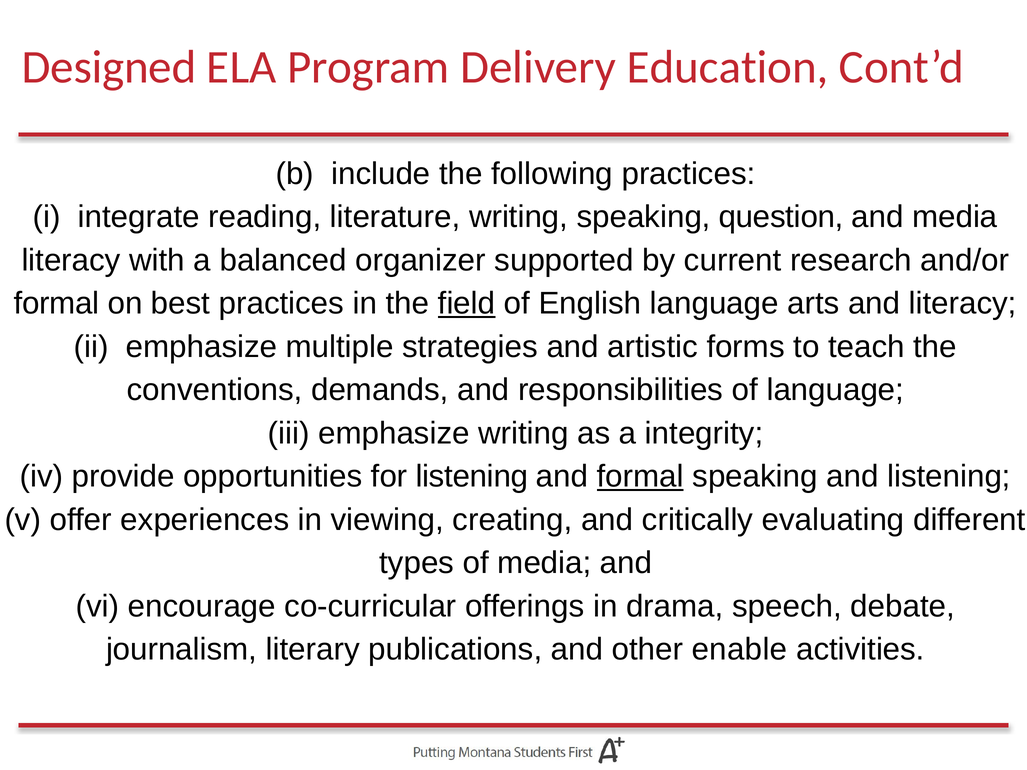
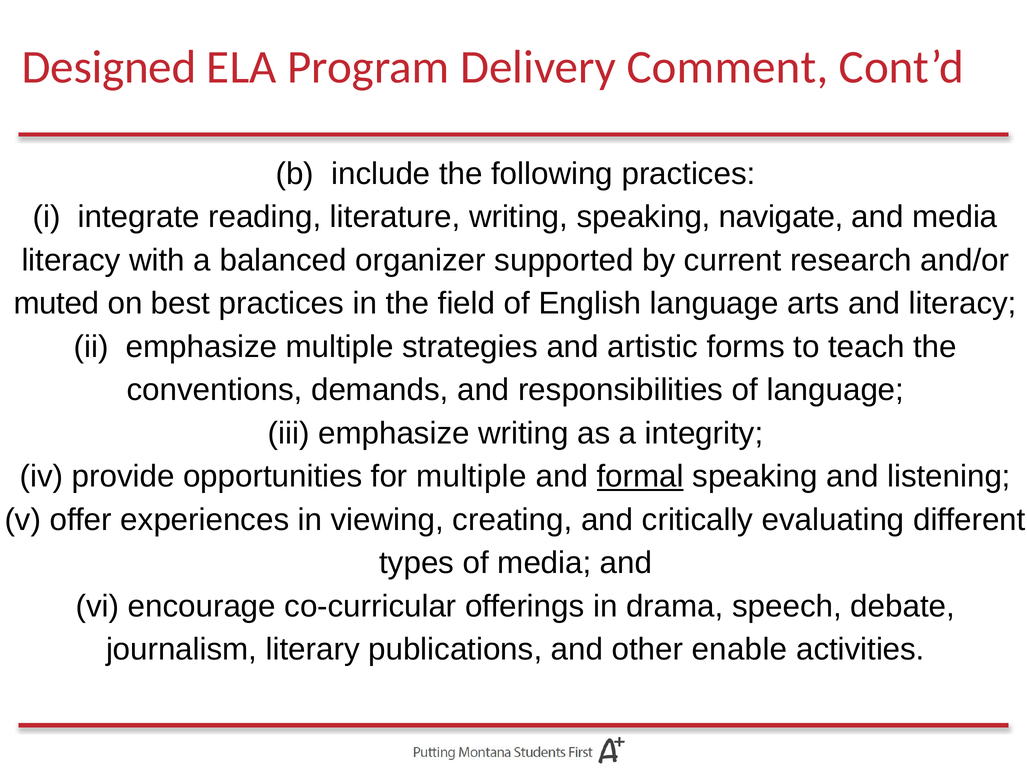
Education: Education -> Comment
question: question -> navigate
formal at (56, 304): formal -> muted
field underline: present -> none
for listening: listening -> multiple
